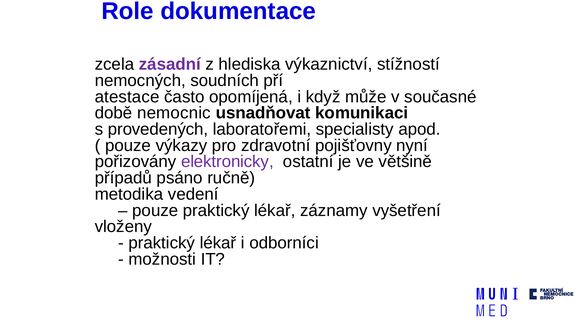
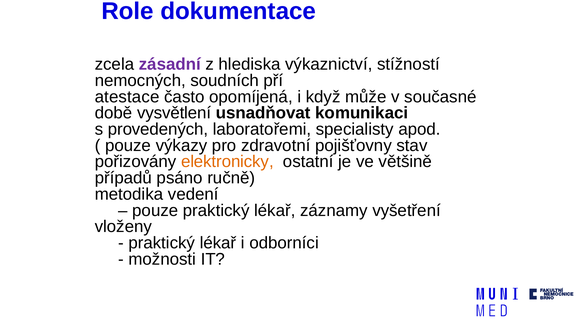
nemocnic: nemocnic -> vysvětlení
nyní: nyní -> stav
elektronicky colour: purple -> orange
